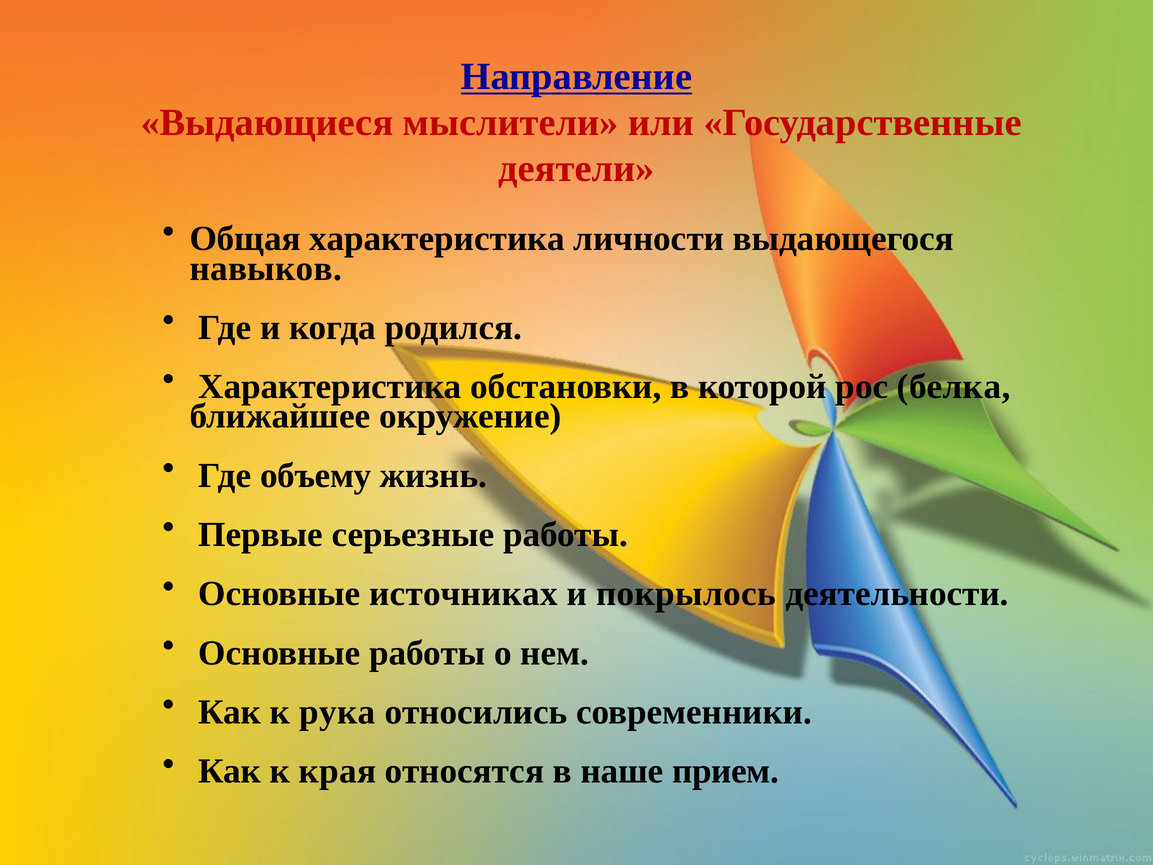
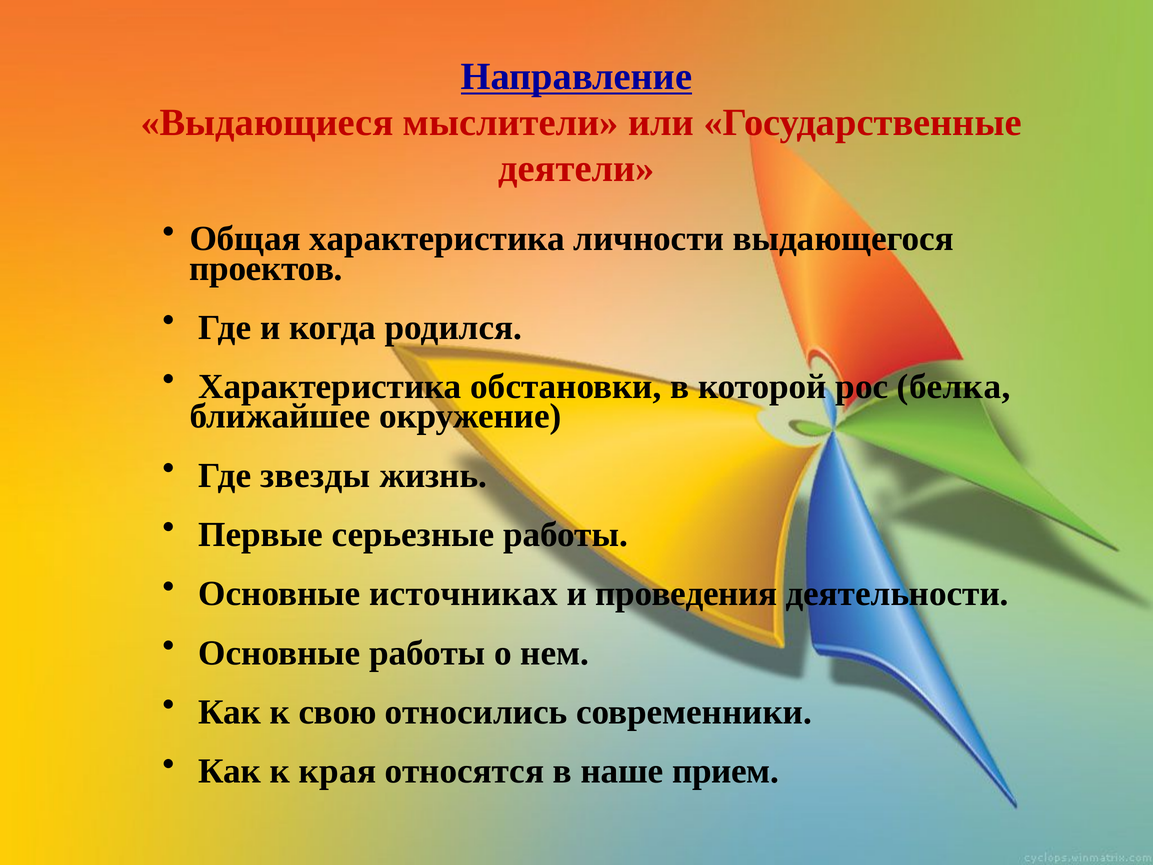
навыков: навыков -> проектов
объему: объему -> звезды
покрылось: покрылось -> проведения
рука: рука -> свою
